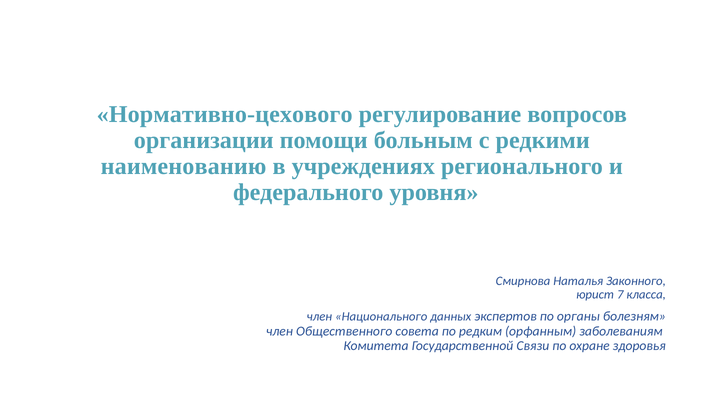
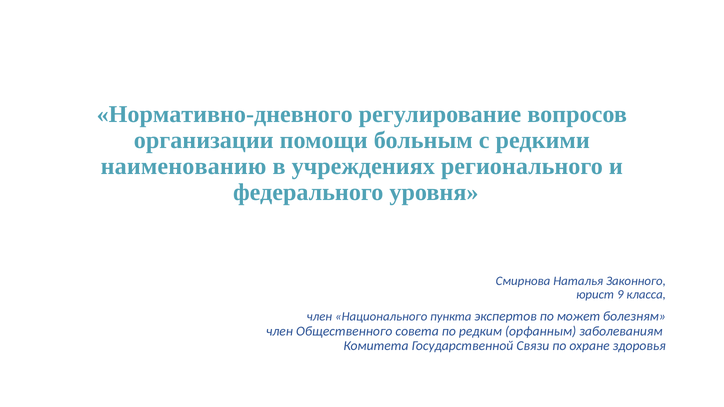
Нормативно-цехового: Нормативно-цехового -> Нормативно-дневного
7: 7 -> 9
данных: данных -> пункта
органы: органы -> может
